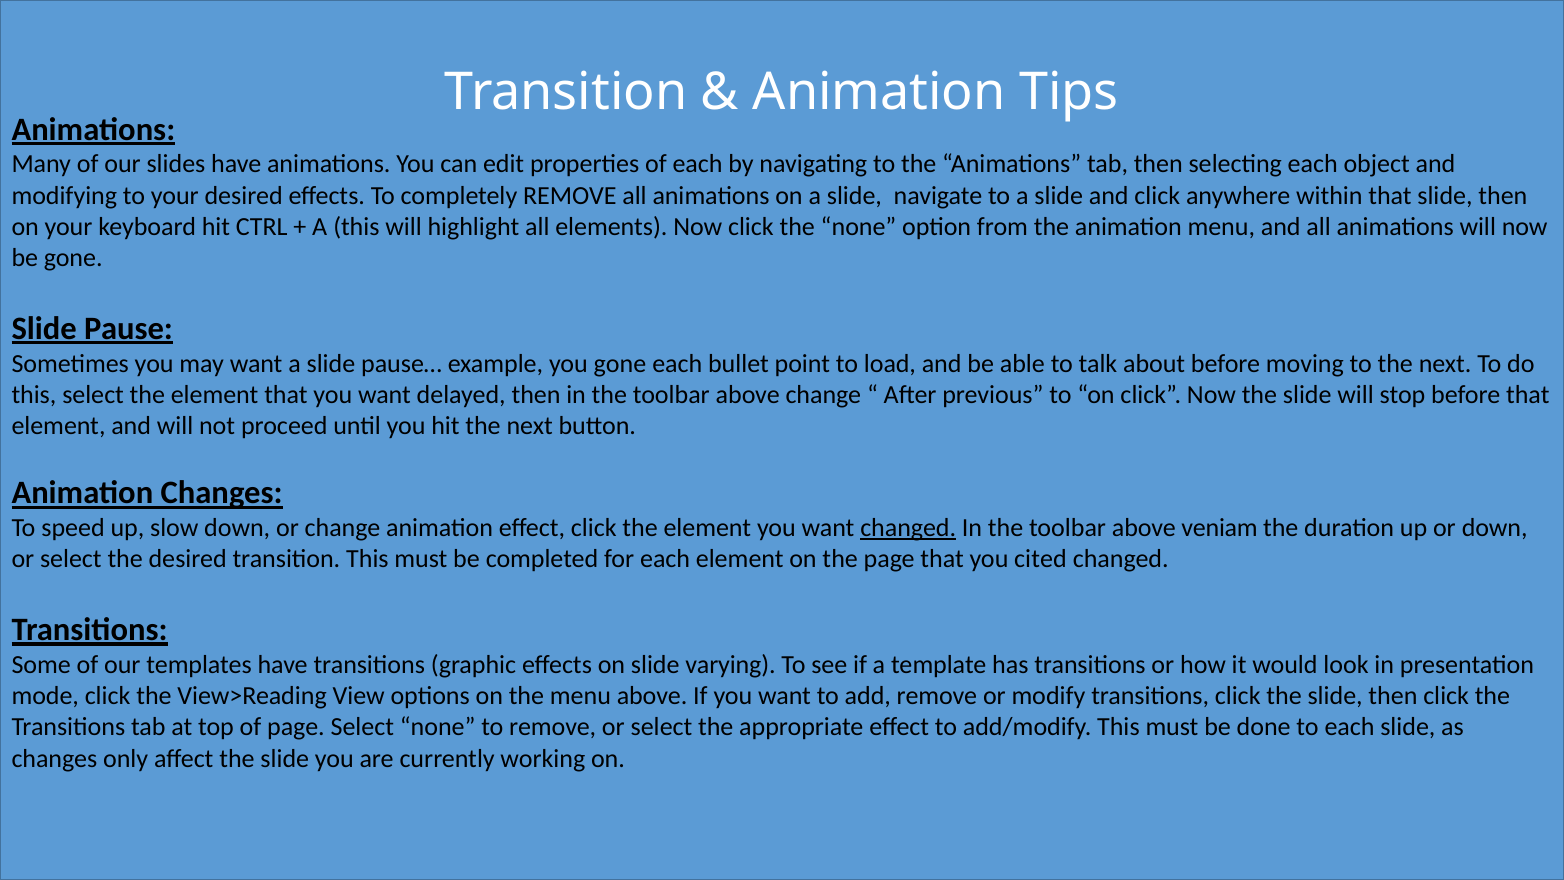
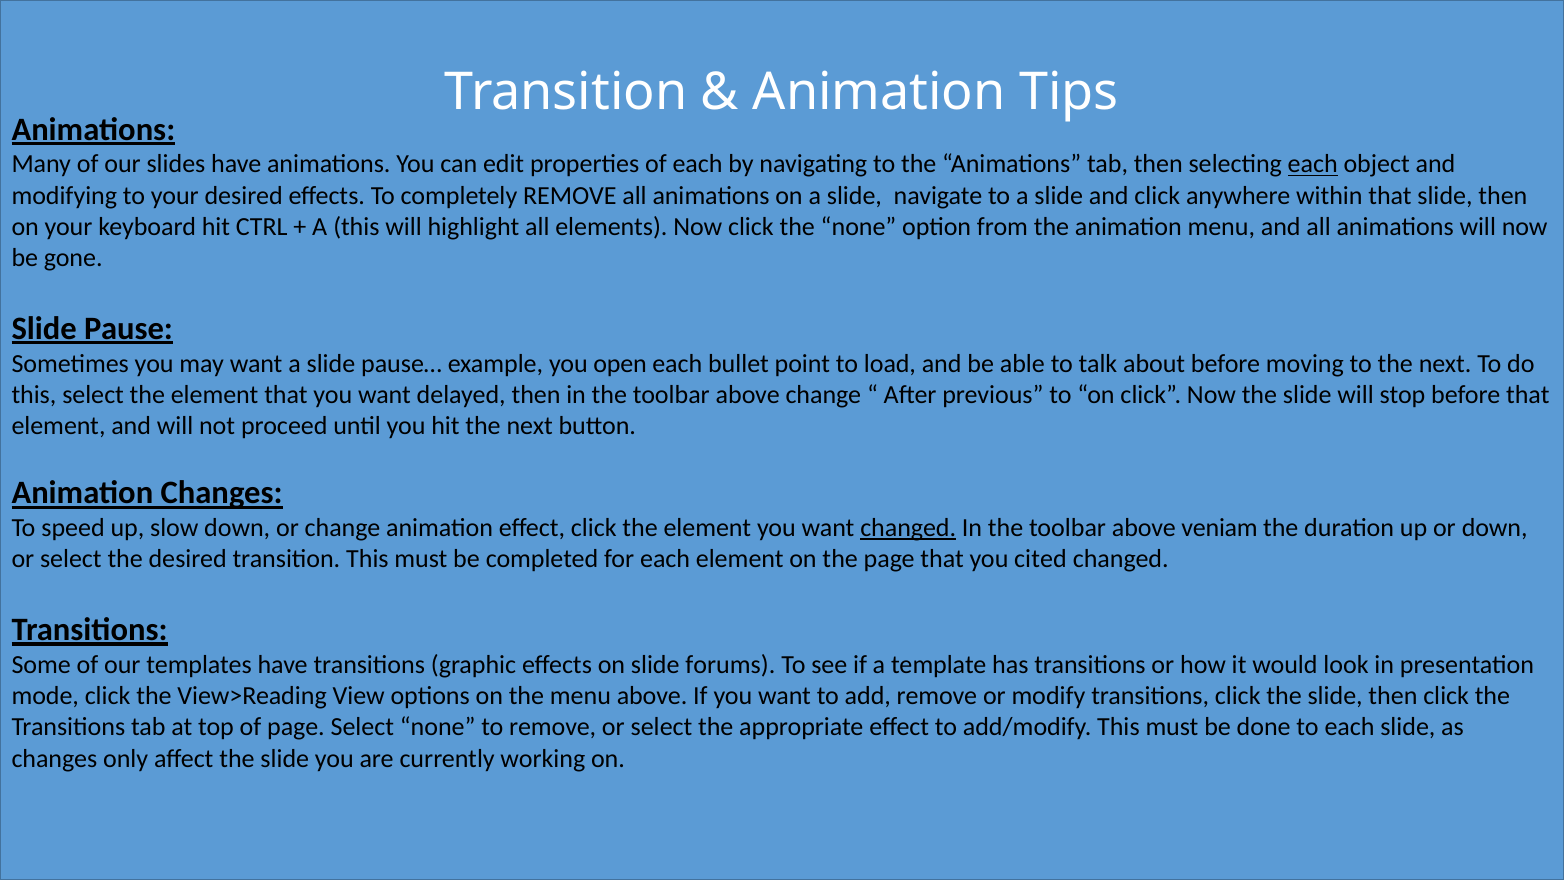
each at (1313, 164) underline: none -> present
you gone: gone -> open
varying: varying -> forums
